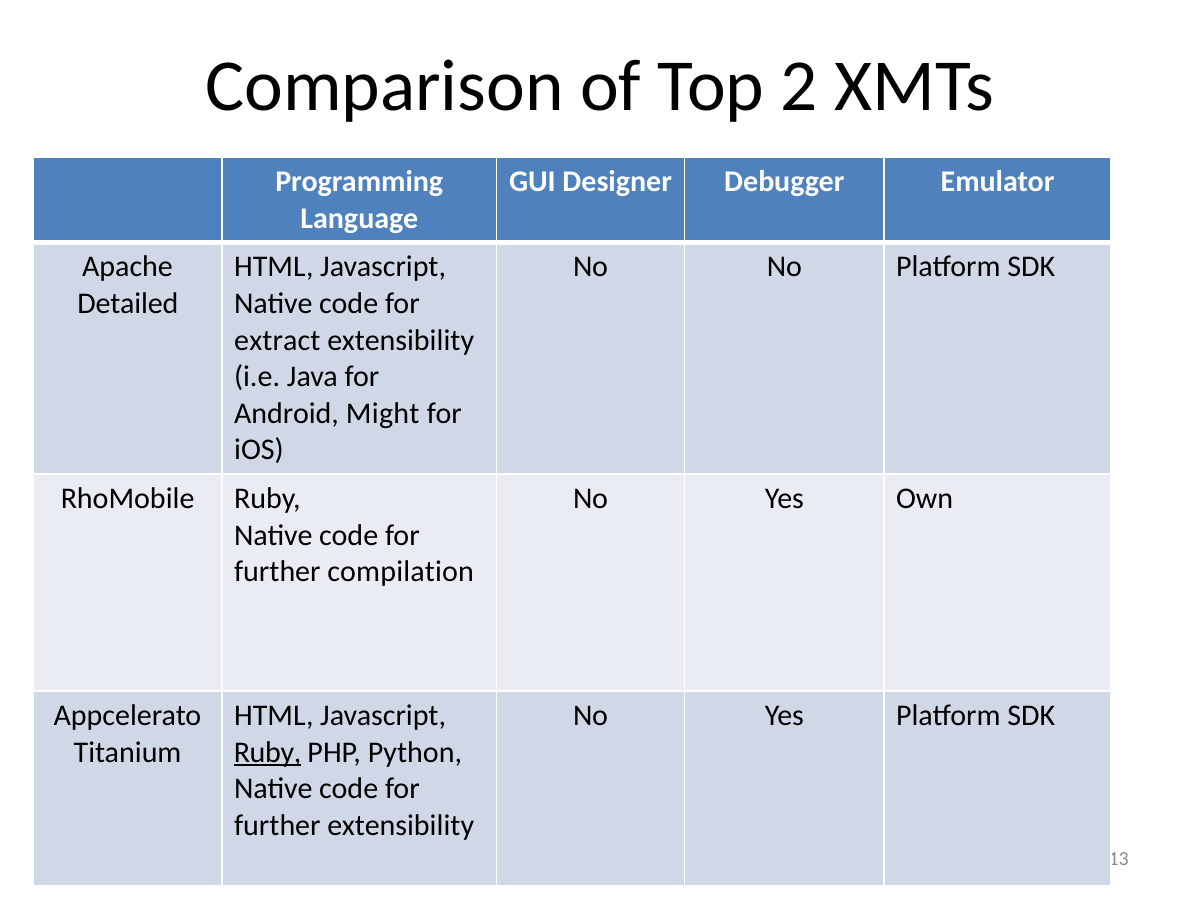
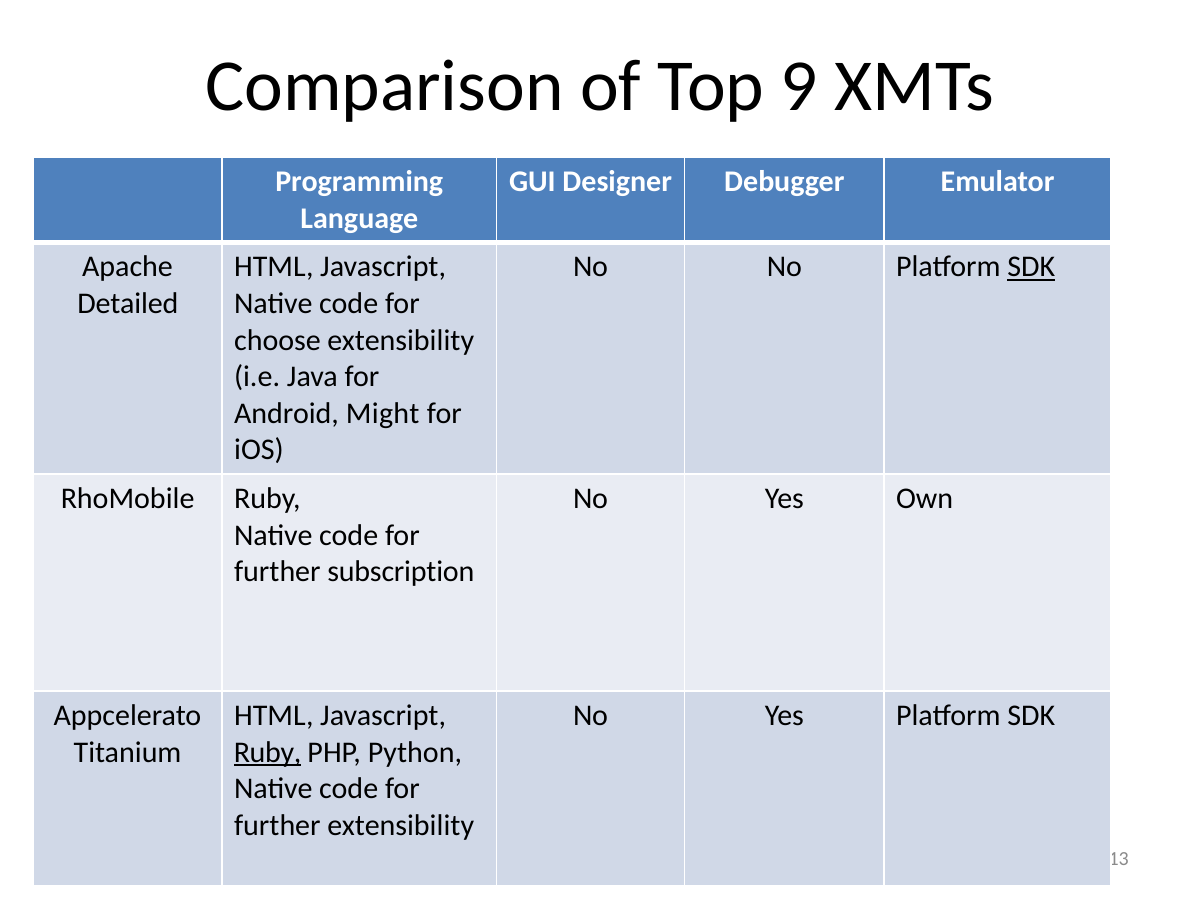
2: 2 -> 9
SDK at (1031, 267) underline: none -> present
extract: extract -> choose
compilation: compilation -> subscription
